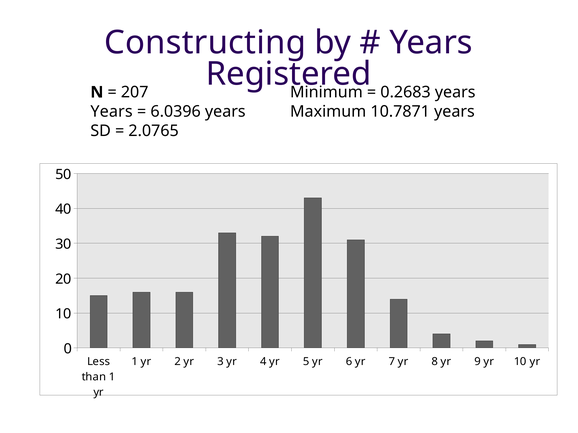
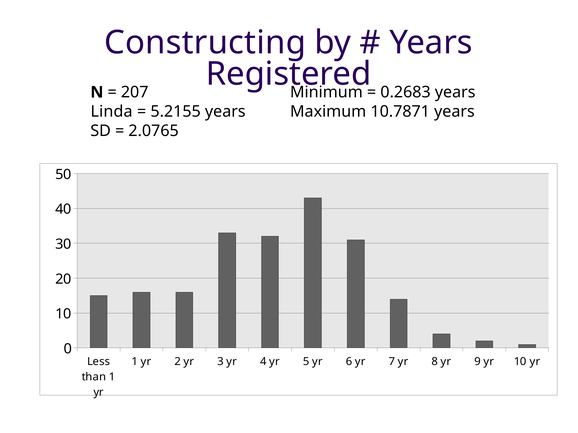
Years at (112, 112): Years -> Linda
6.0396: 6.0396 -> 5.2155
